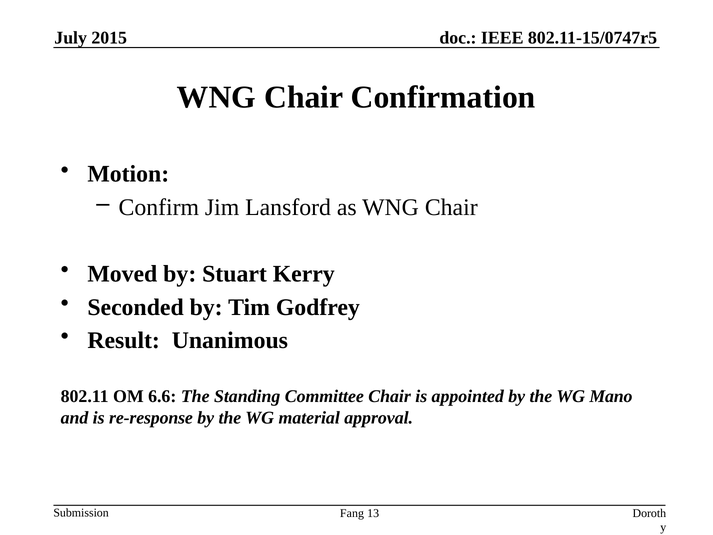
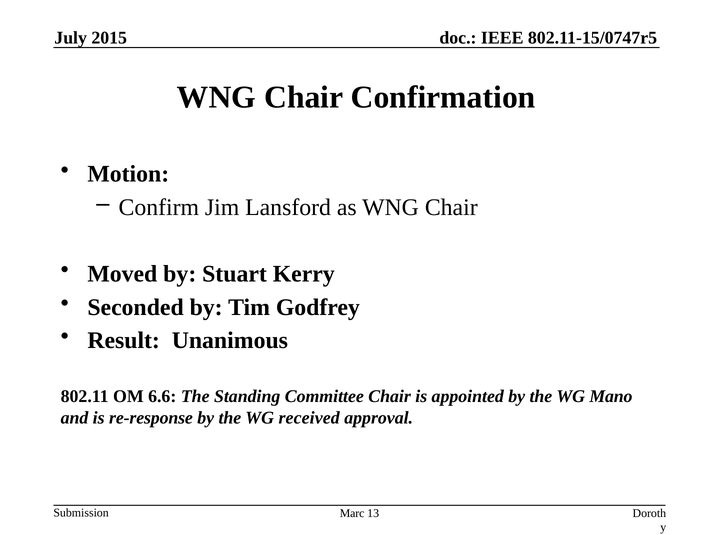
material: material -> received
Fang: Fang -> Marc
